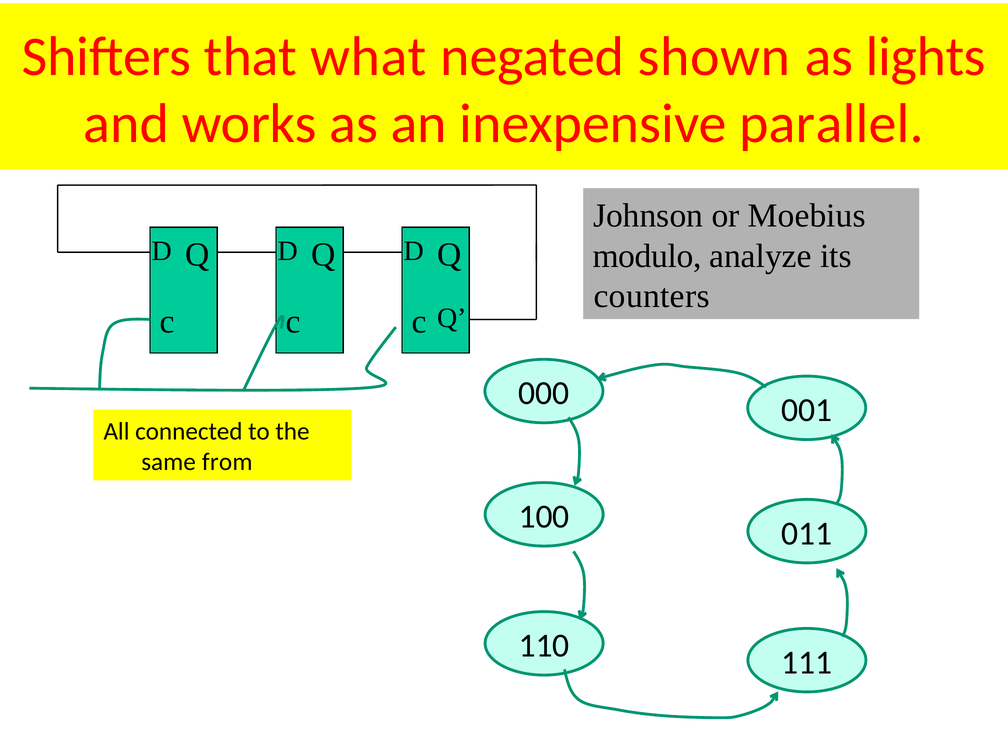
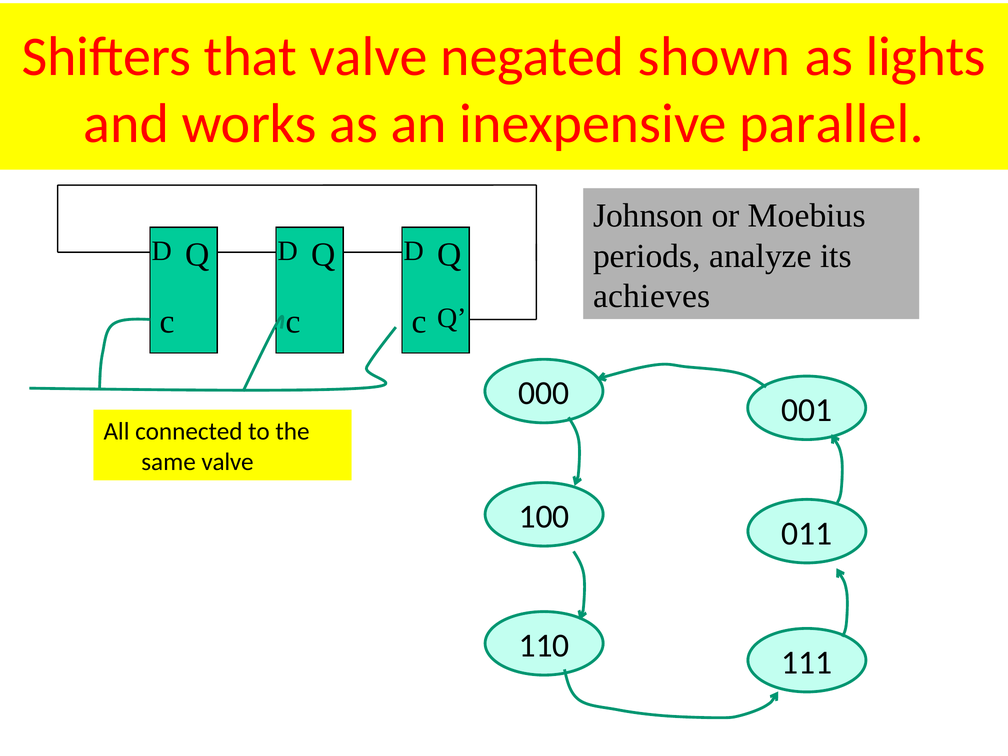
that what: what -> valve
modulo: modulo -> periods
counters: counters -> achieves
same from: from -> valve
